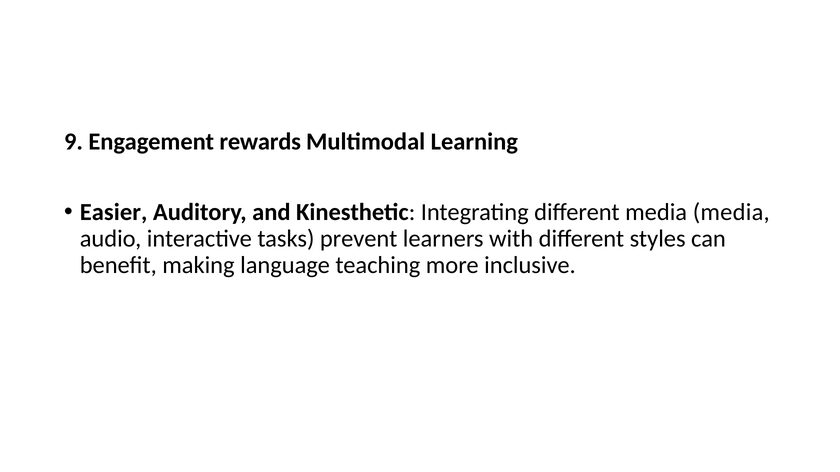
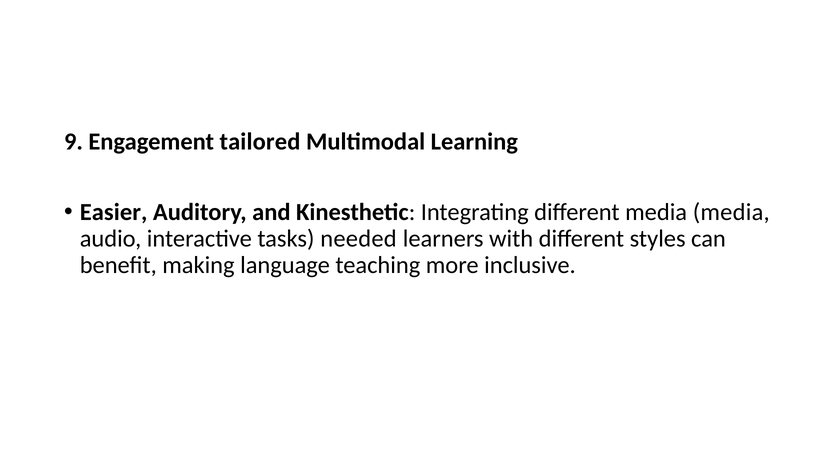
rewards: rewards -> tailored
prevent: prevent -> needed
